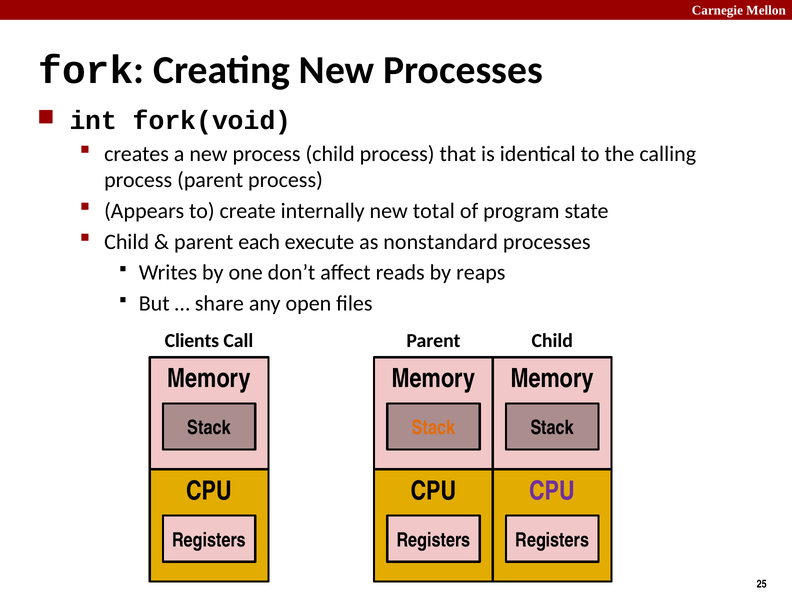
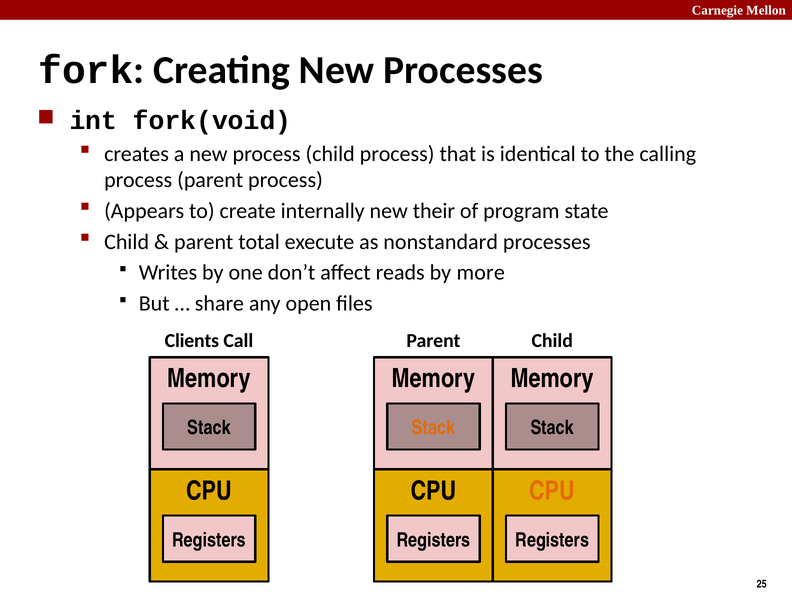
total: total -> their
each: each -> total
reaps: reaps -> more
CPU at (552, 491) colour: purple -> orange
